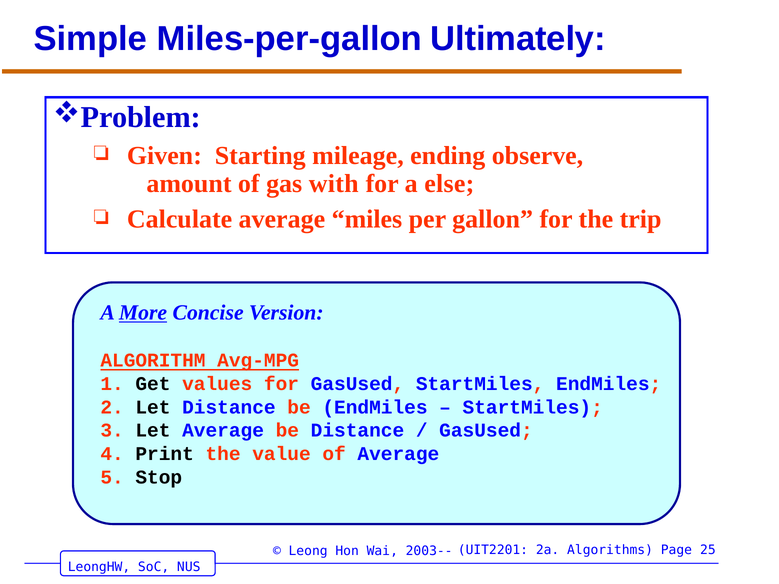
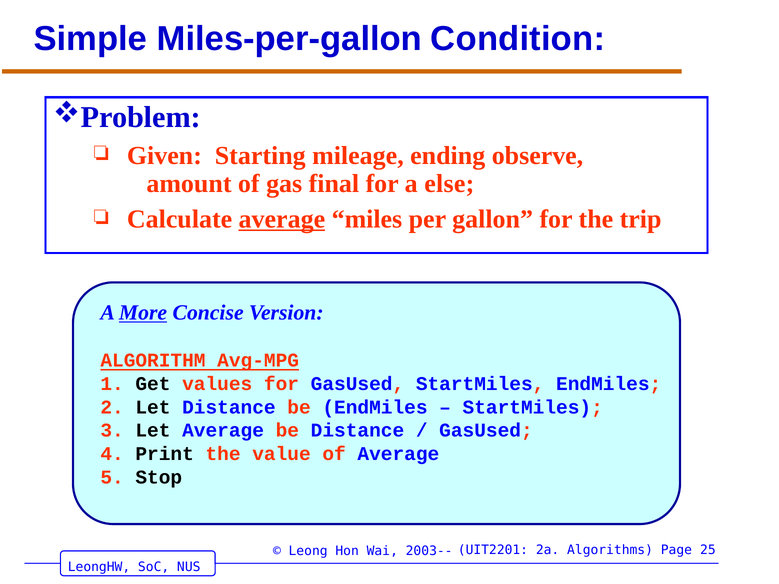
Ultimately: Ultimately -> Condition
with: with -> final
average at (282, 219) underline: none -> present
